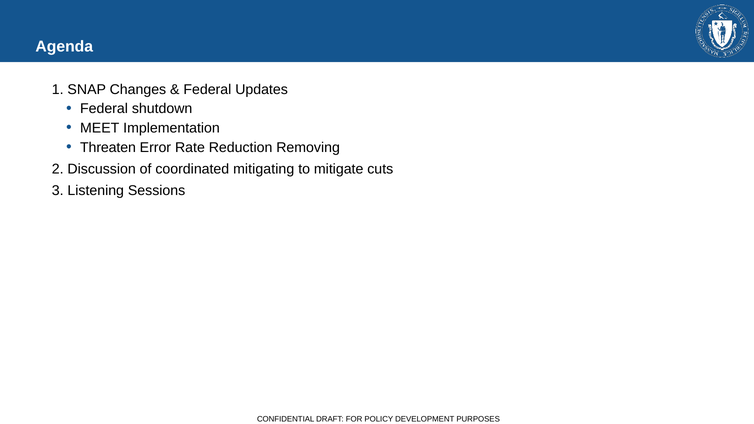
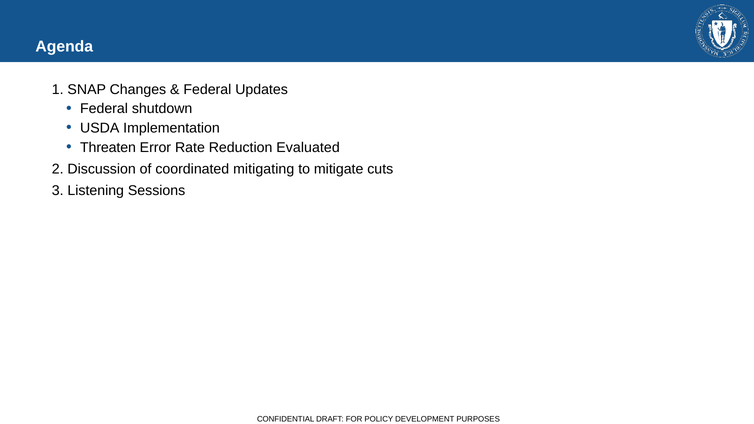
MEET: MEET -> USDA
Removing: Removing -> Evaluated
